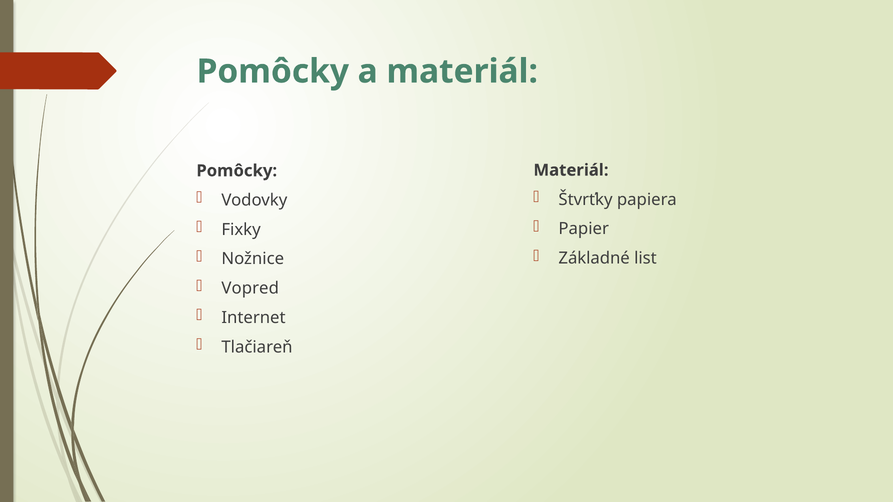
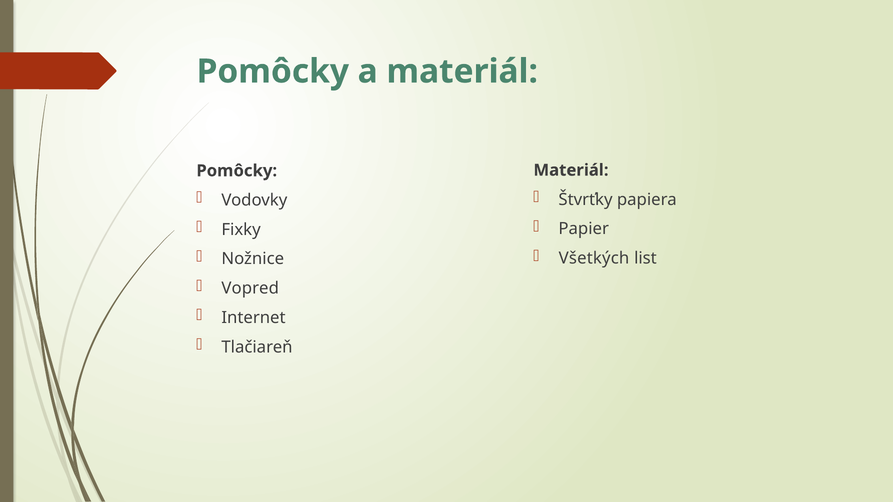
Základné: Základné -> Všetkých
